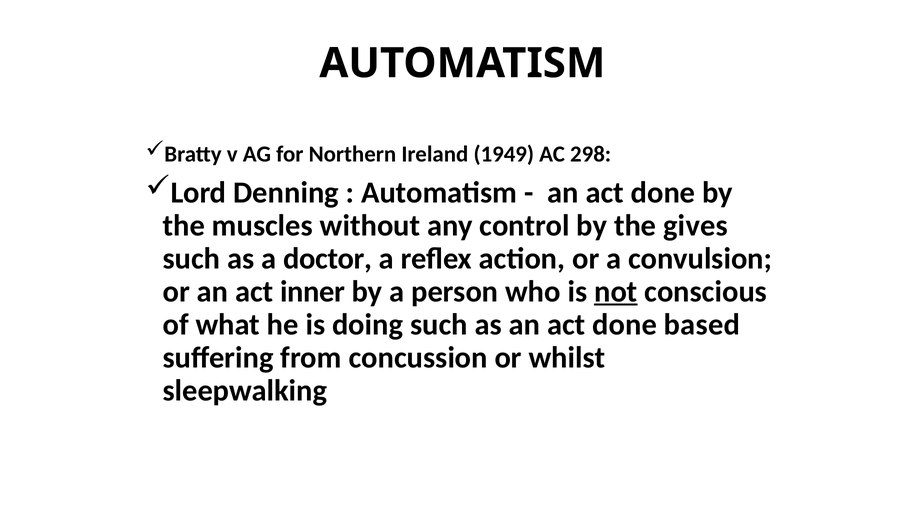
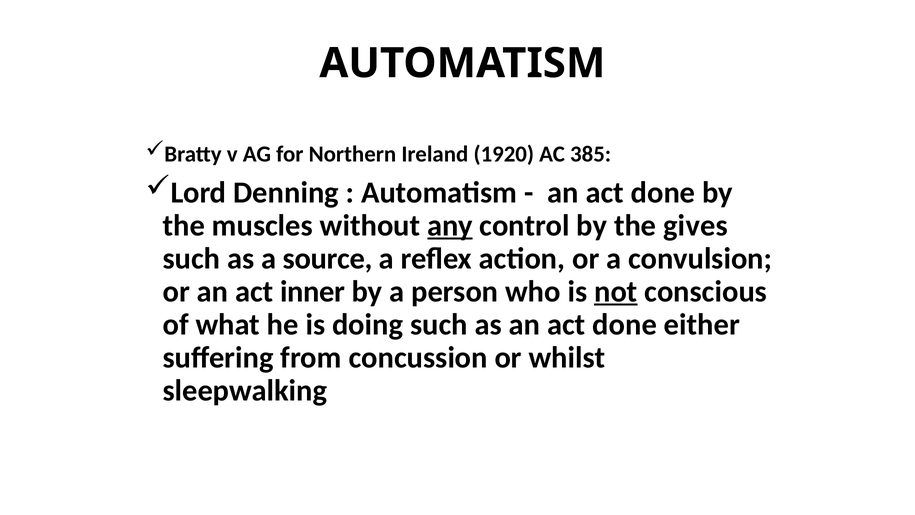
1949: 1949 -> 1920
298: 298 -> 385
any underline: none -> present
doctor: doctor -> source
based: based -> either
